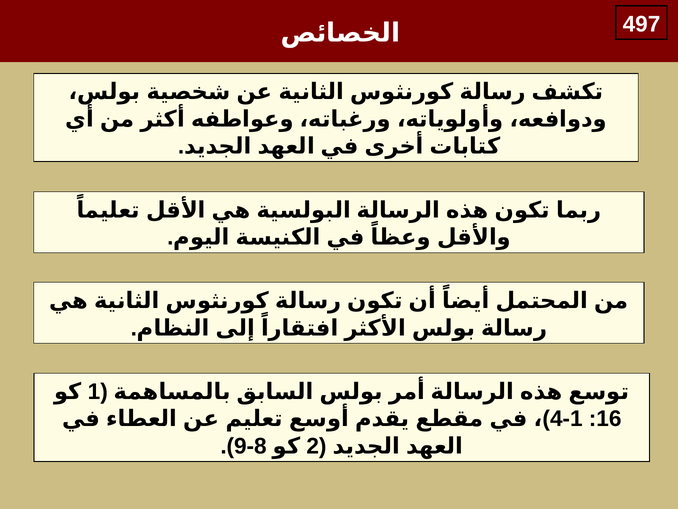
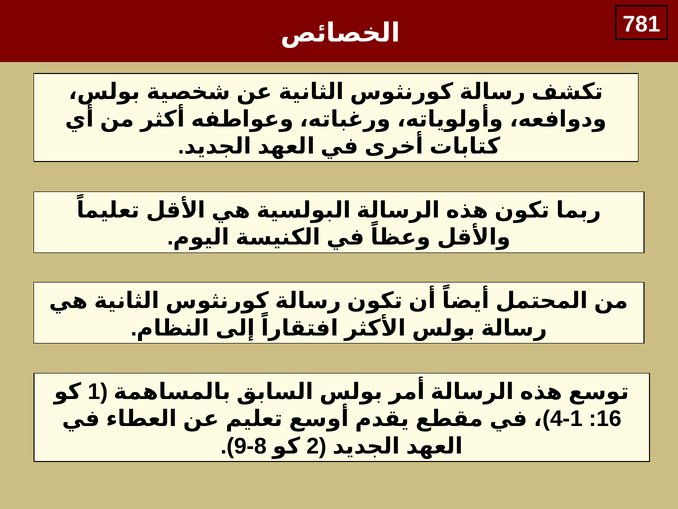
497: 497 -> 781
